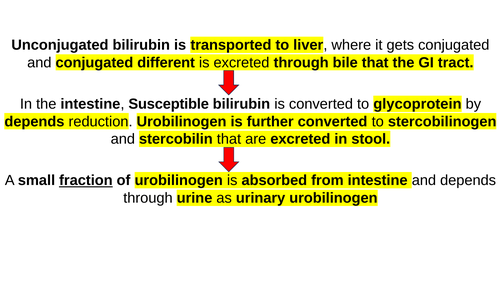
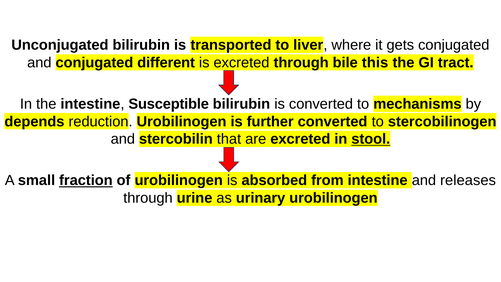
bile that: that -> this
glycoprotein: glycoprotein -> mechanisms
stool underline: none -> present
and depends: depends -> releases
